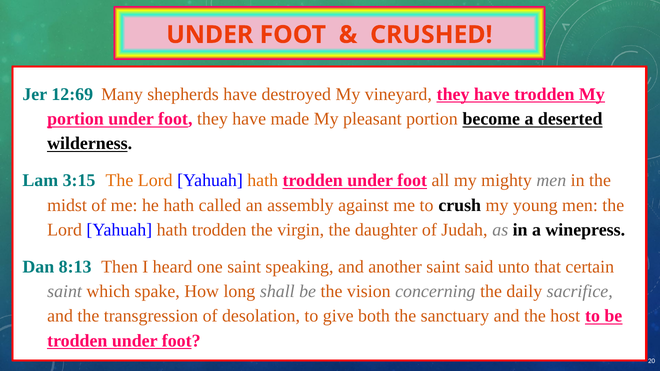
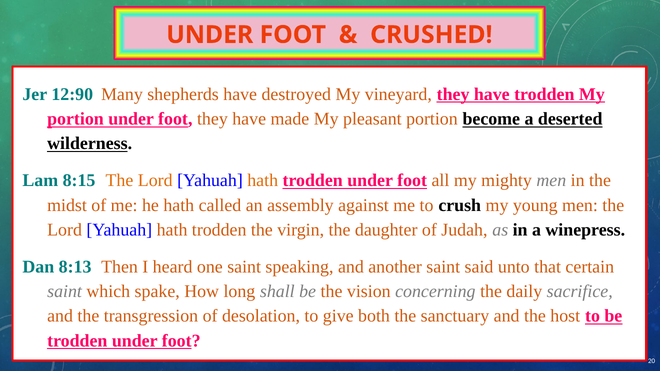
12:69: 12:69 -> 12:90
3:15: 3:15 -> 8:15
